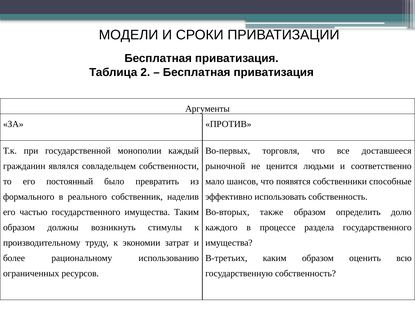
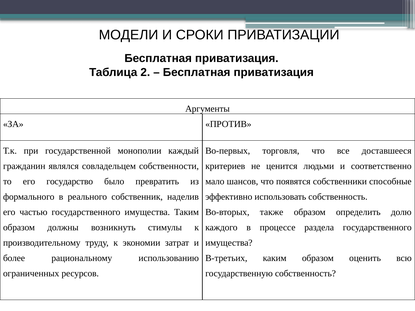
рыночной: рыночной -> критериев
постоянный: постоянный -> государство
